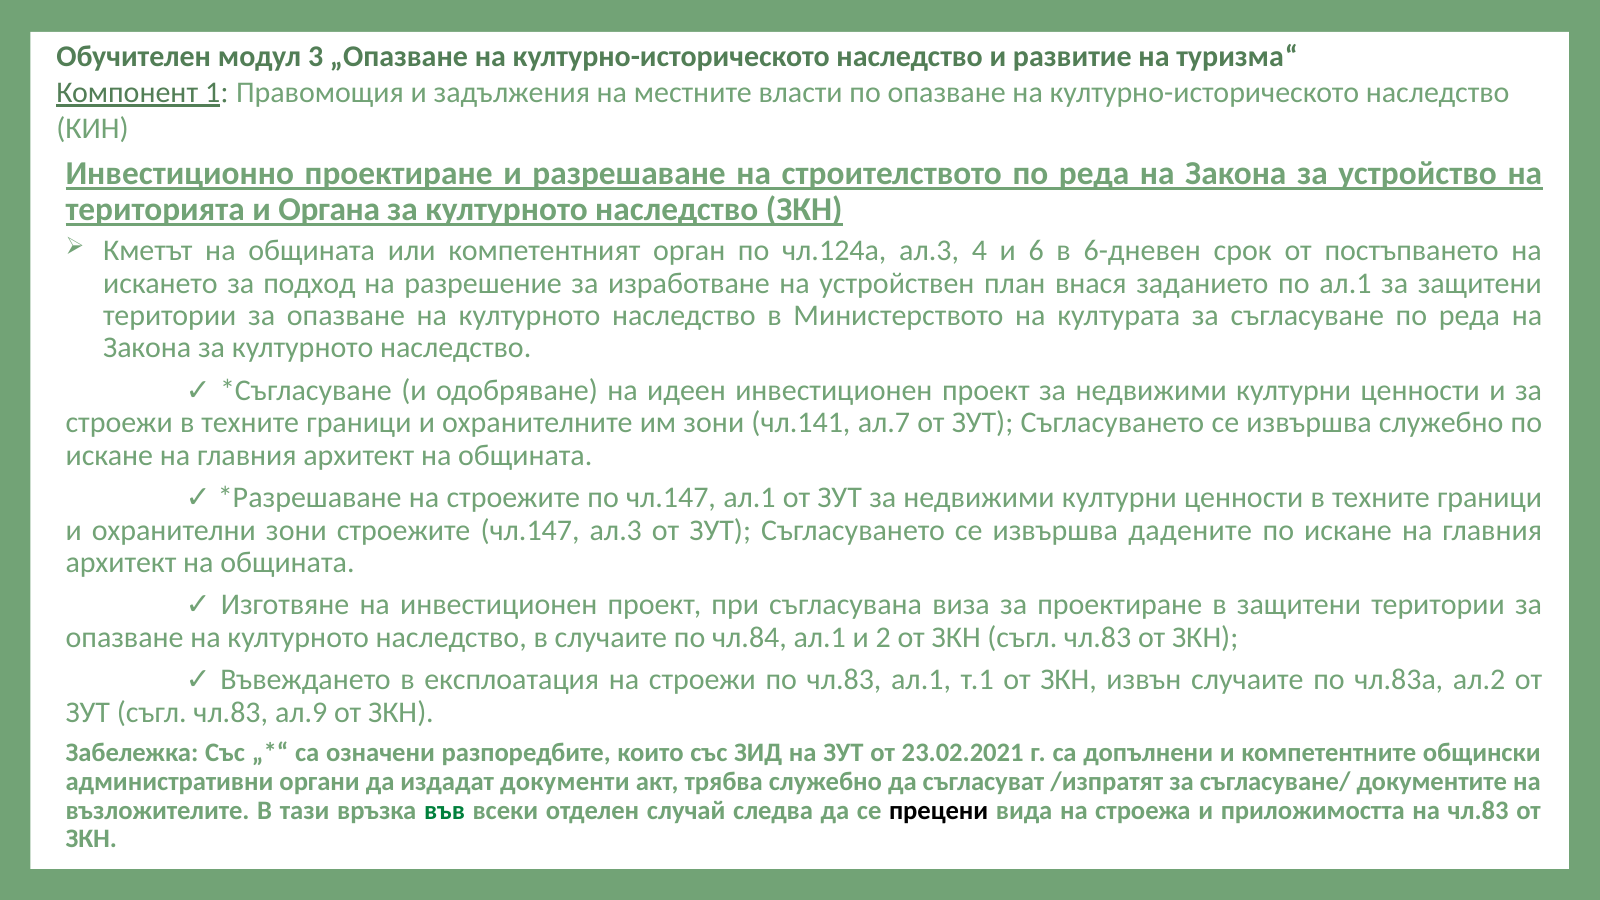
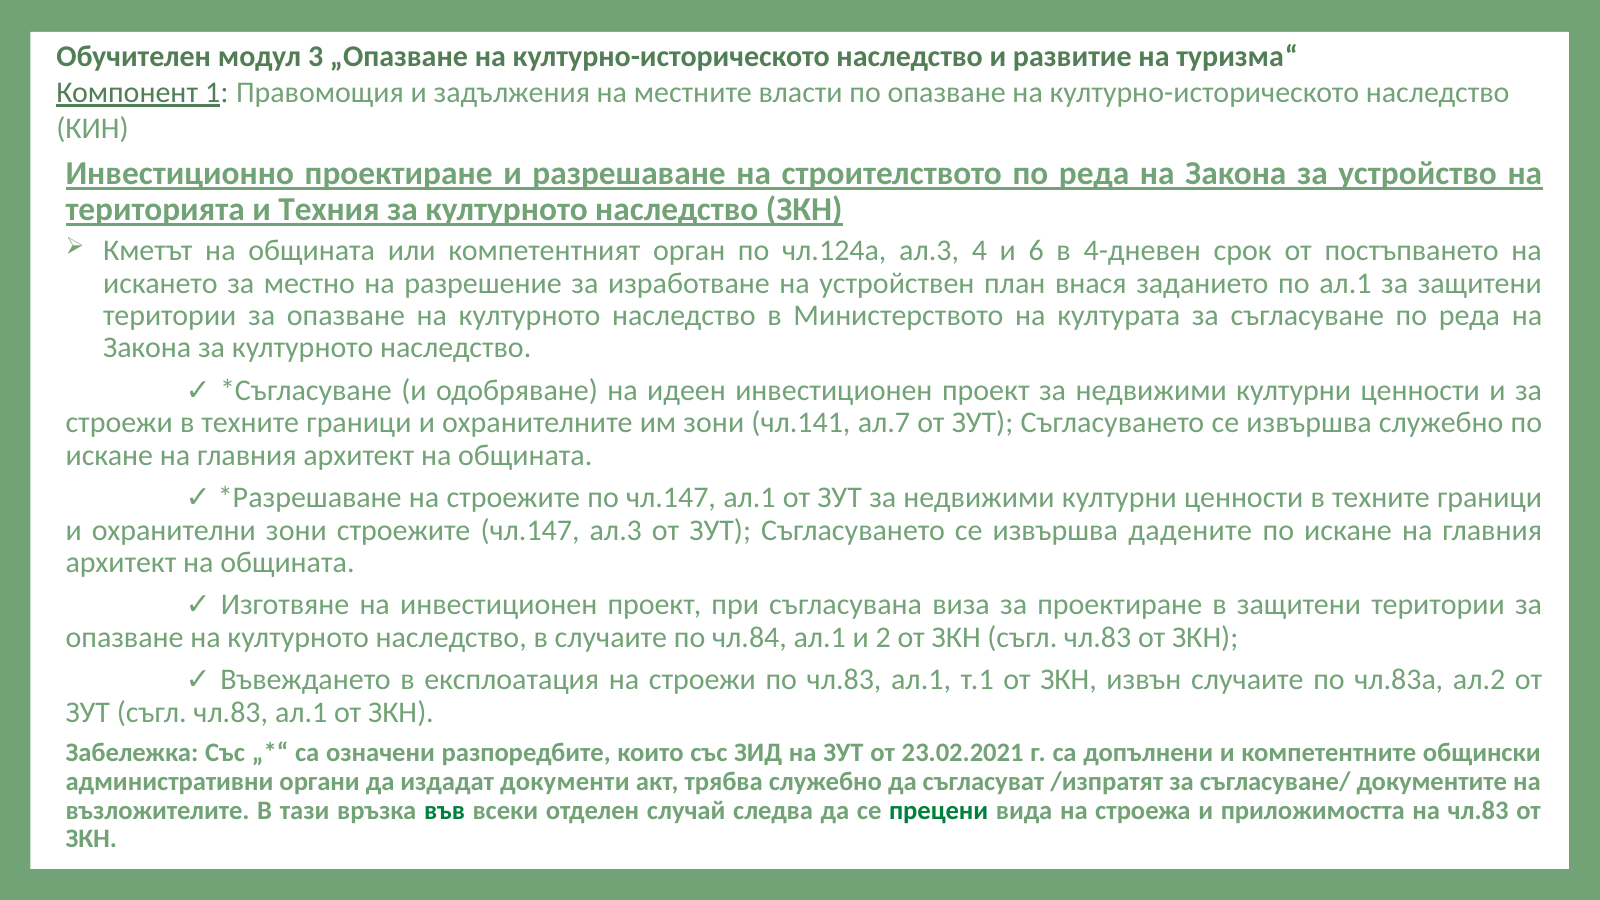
Органа: Органа -> Техния
6-дневен: 6-дневен -> 4-дневен
подход: подход -> местно
съгл чл.83 ал.9: ал.9 -> ал.1
прецени colour: black -> green
